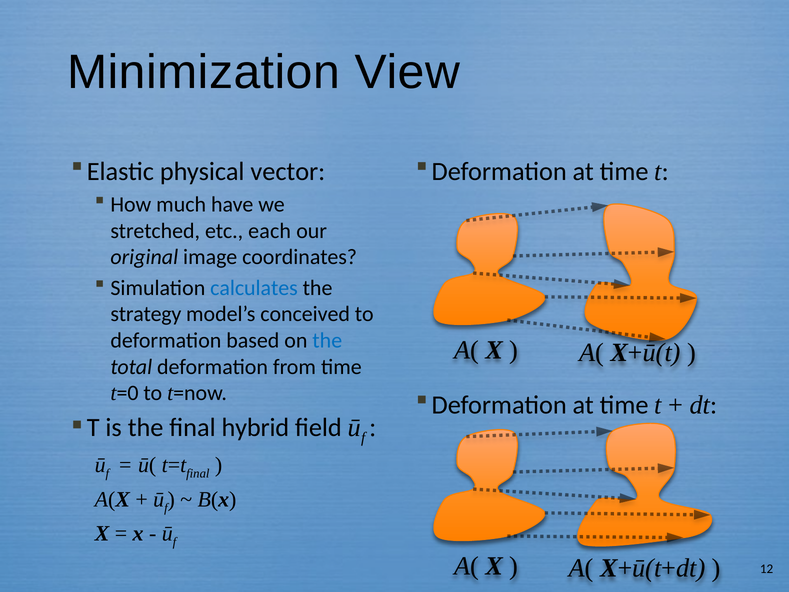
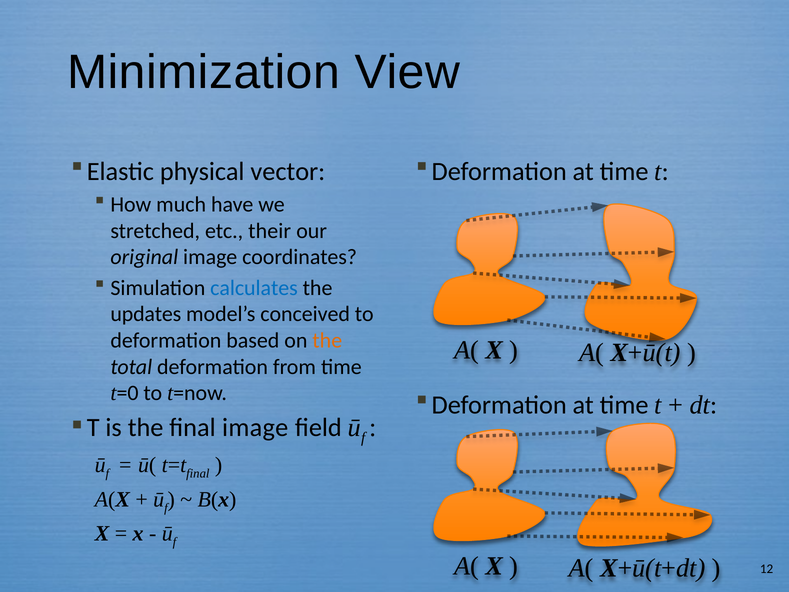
each: each -> their
strategy: strategy -> updates
the at (327, 340) colour: blue -> orange
final hybrid: hybrid -> image
